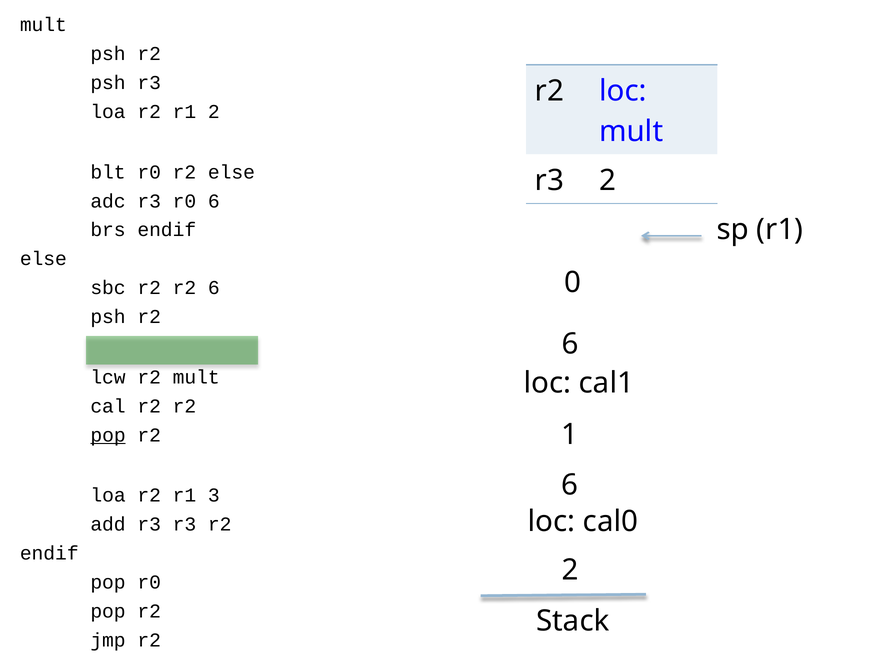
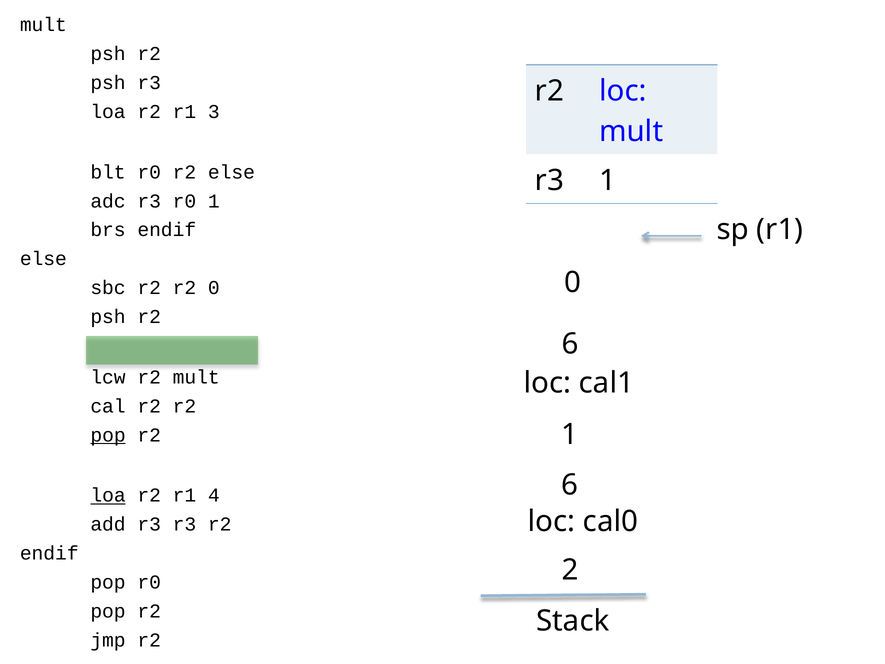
r2 r1 2: 2 -> 3
r3 2: 2 -> 1
r0 6: 6 -> 1
r2 6: 6 -> 0
loa at (108, 495) underline: none -> present
3: 3 -> 4
